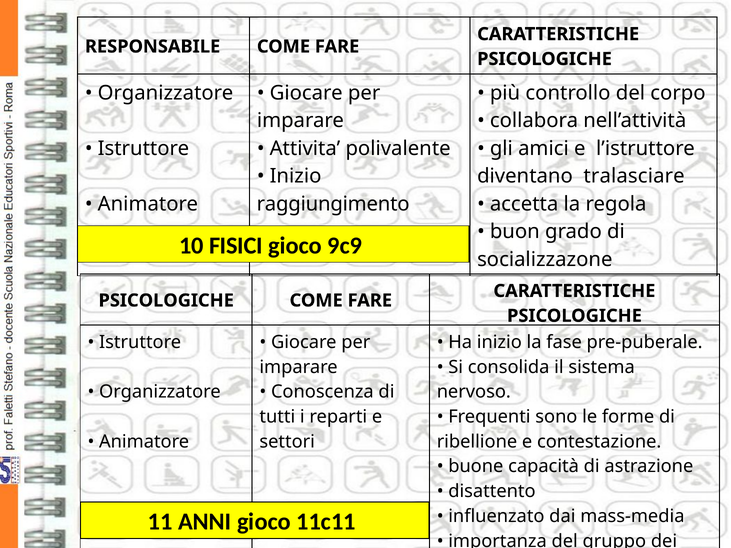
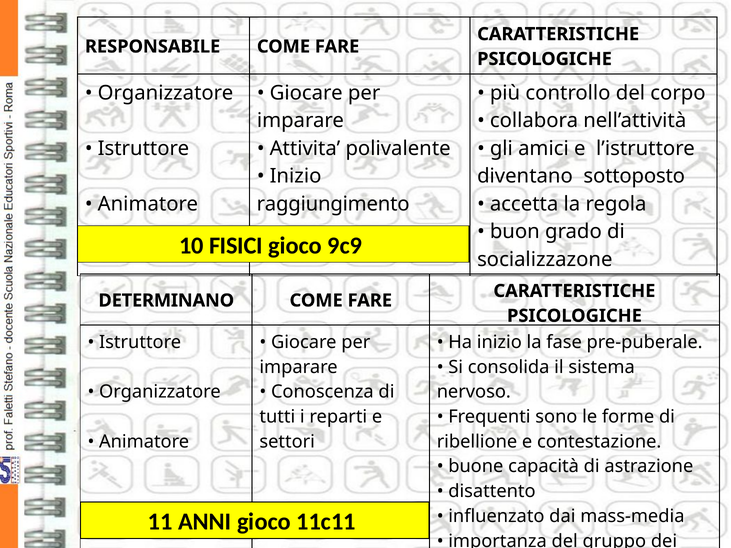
tralasciare: tralasciare -> sottoposto
PSICOLOGICHE at (166, 301): PSICOLOGICHE -> DETERMINANO
